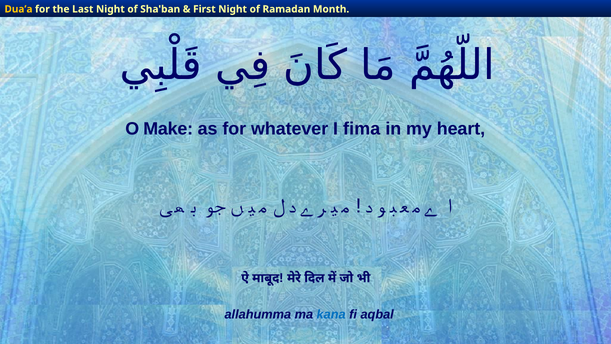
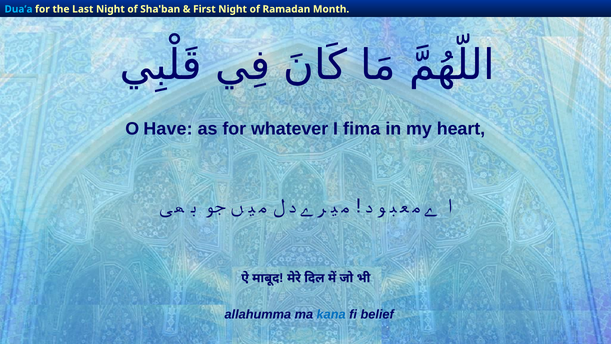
Dua’a at (18, 9) colour: yellow -> light blue
Make: Make -> Have
aqbal: aqbal -> belief
